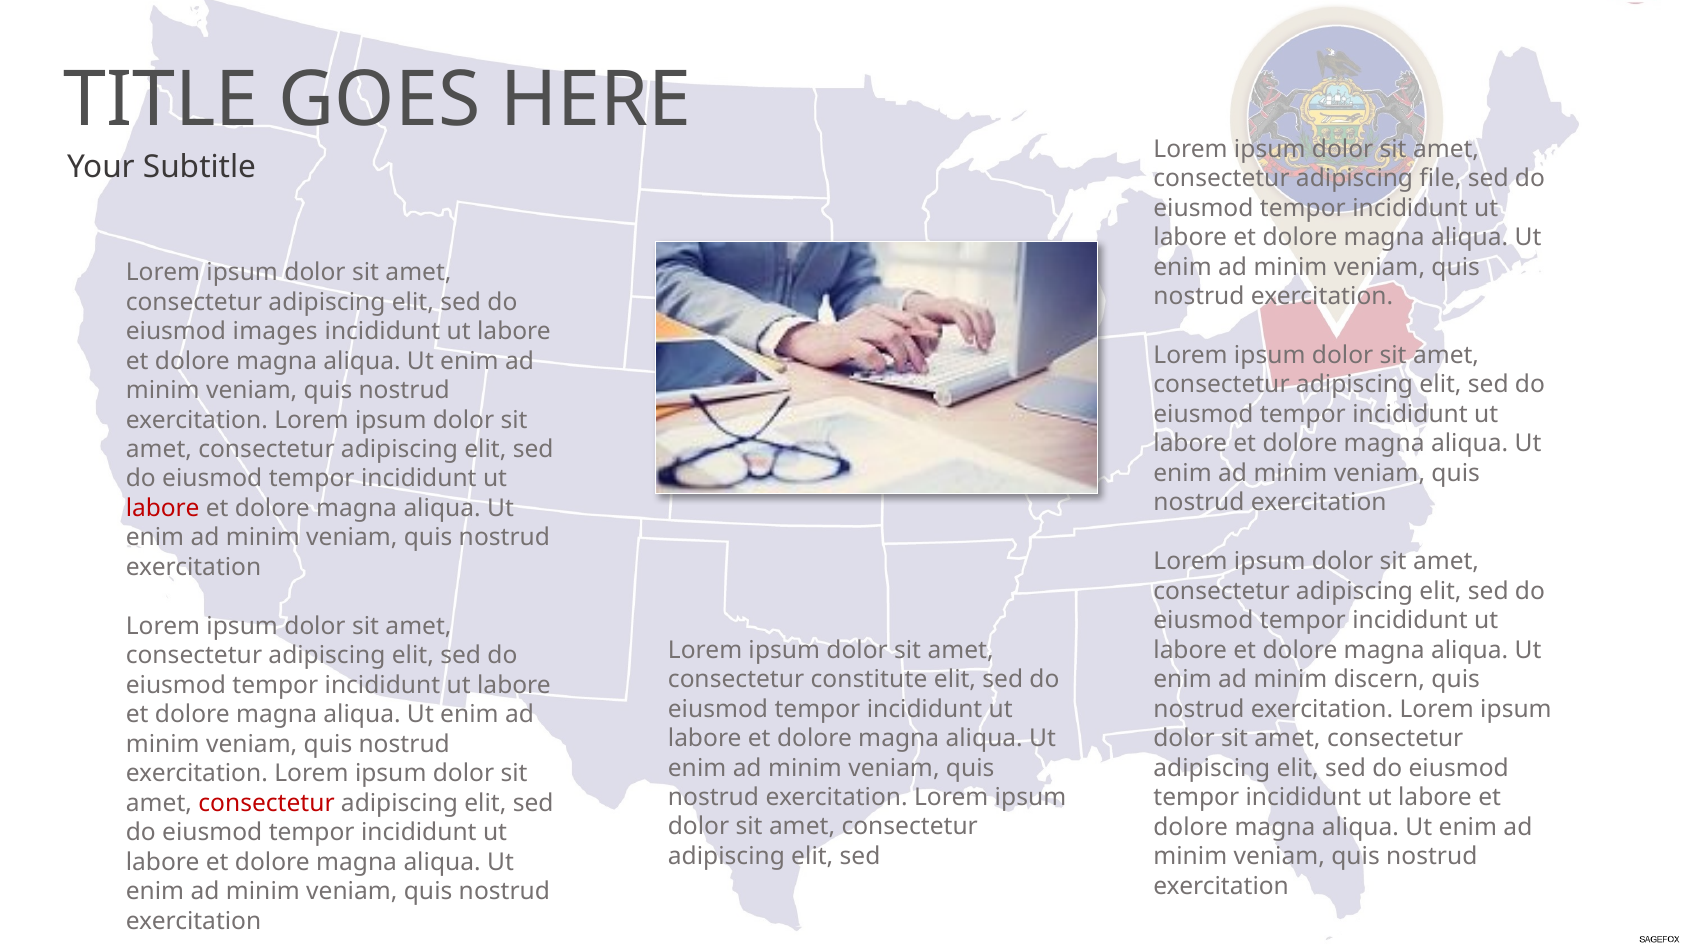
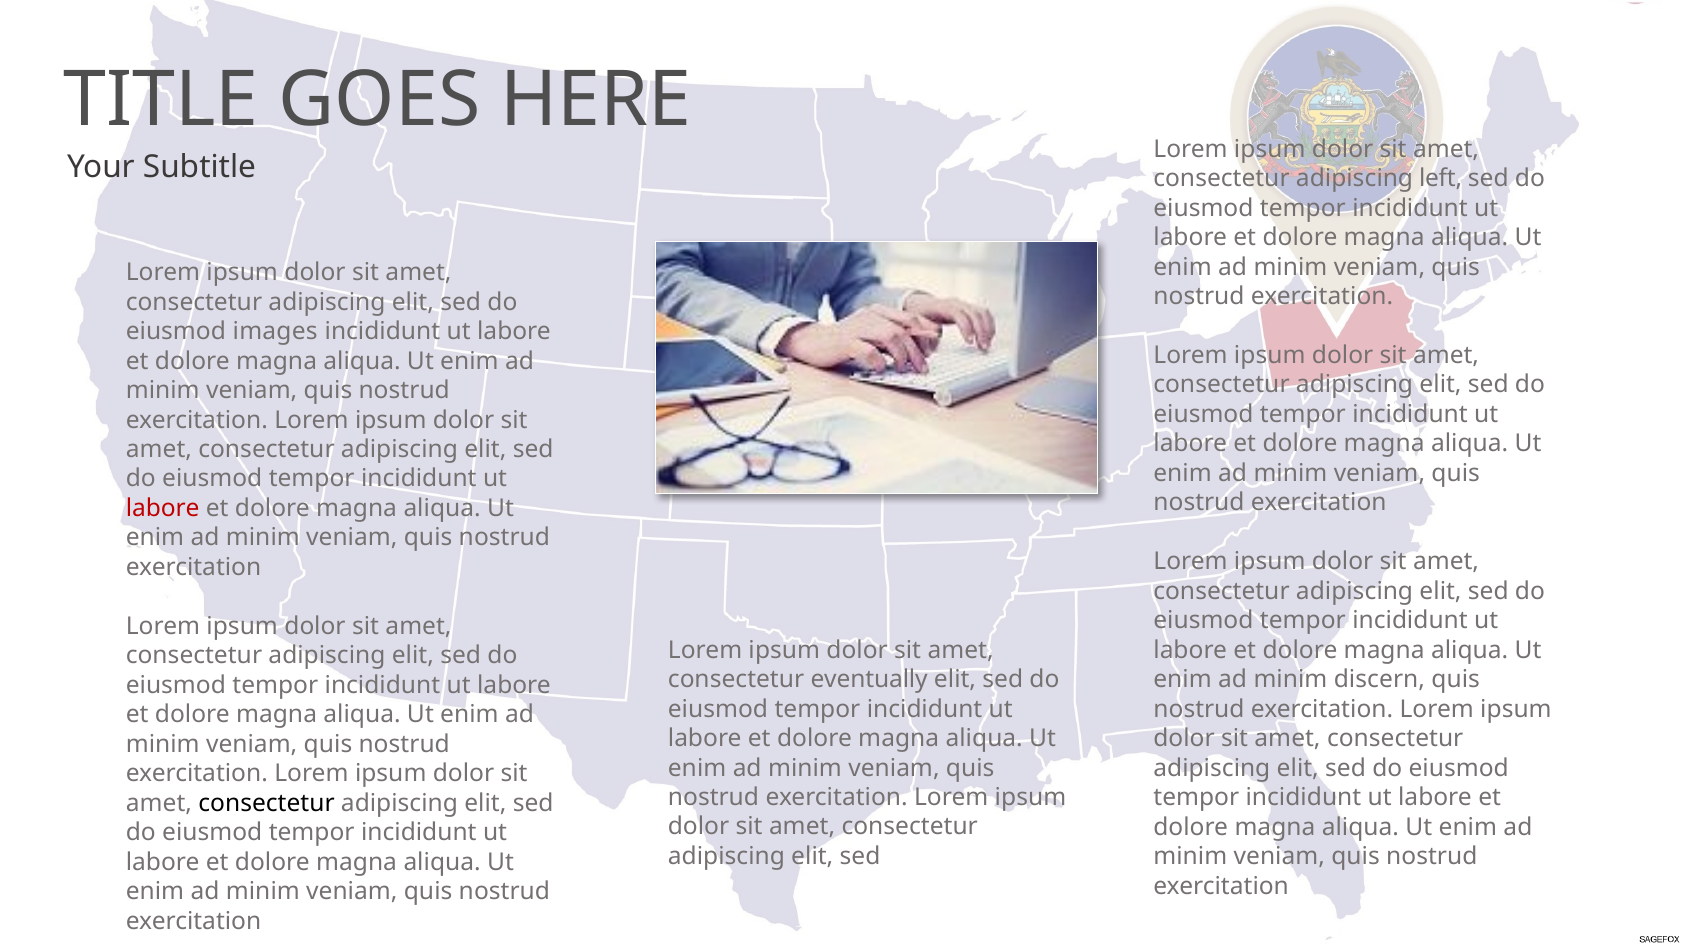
file: file -> left
constitute: constitute -> eventually
consectetur at (267, 803) colour: red -> black
